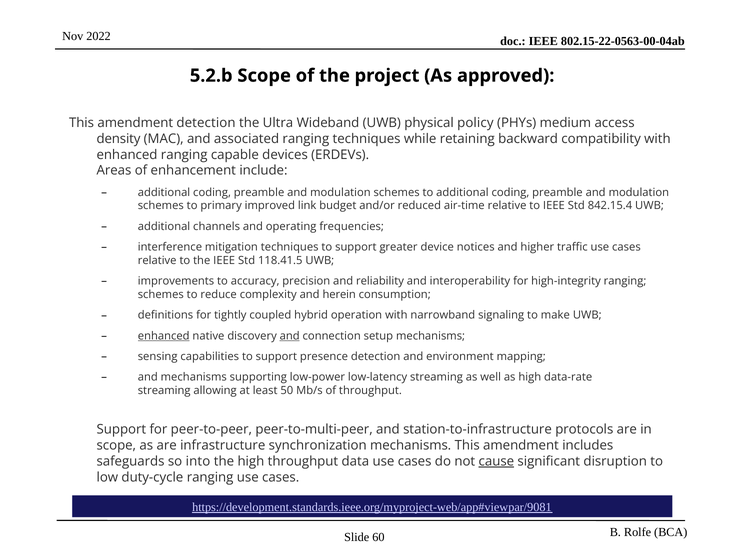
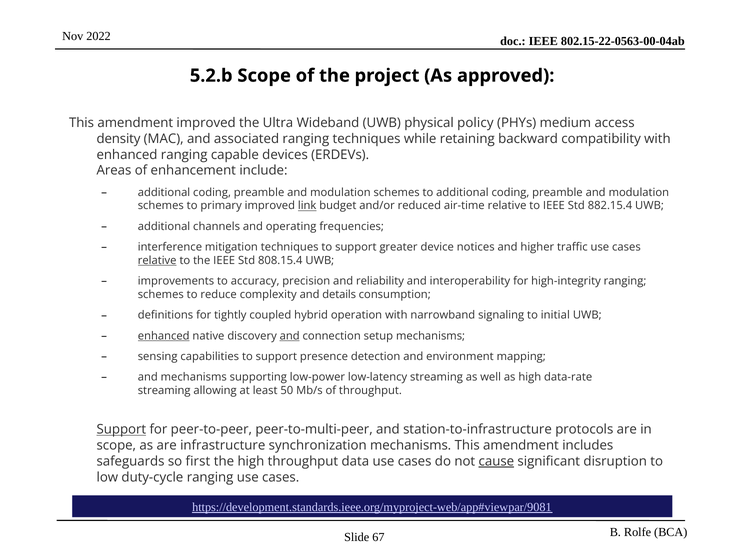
amendment detection: detection -> improved
link underline: none -> present
842.15.4: 842.15.4 -> 882.15.4
relative at (157, 260) underline: none -> present
118.41.5: 118.41.5 -> 808.15.4
herein: herein -> details
make: make -> initial
Support at (121, 429) underline: none -> present
into: into -> first
60: 60 -> 67
